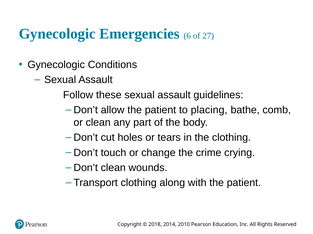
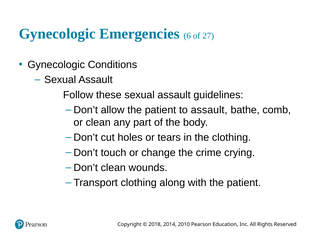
to placing: placing -> assault
